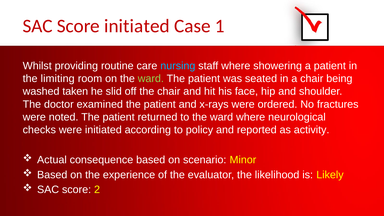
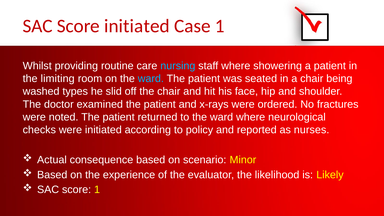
ward at (151, 79) colour: light green -> light blue
taken: taken -> types
activity: activity -> nurses
score 2: 2 -> 1
